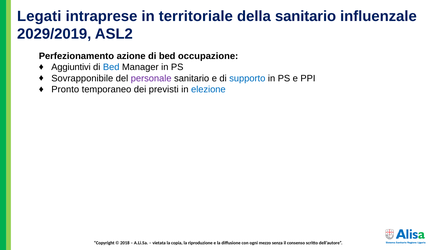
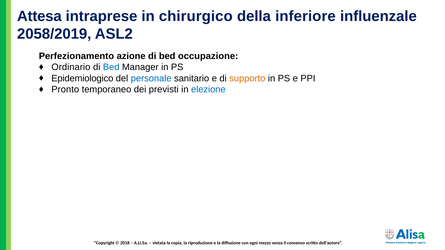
Legati: Legati -> Attesa
territoriale: territoriale -> chirurgico
della sanitario: sanitario -> inferiore
2029/2019: 2029/2019 -> 2058/2019
Aggiuntivi: Aggiuntivi -> Ordinario
Sovrapponibile: Sovrapponibile -> Epidemiologico
personale colour: purple -> blue
supporto colour: blue -> orange
